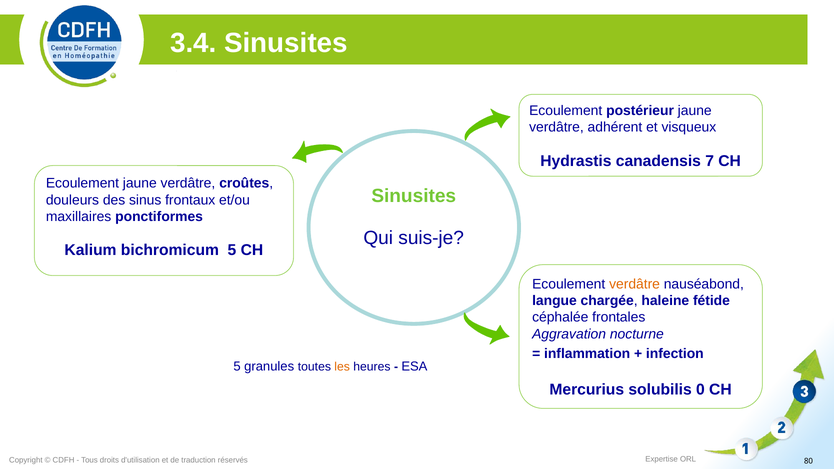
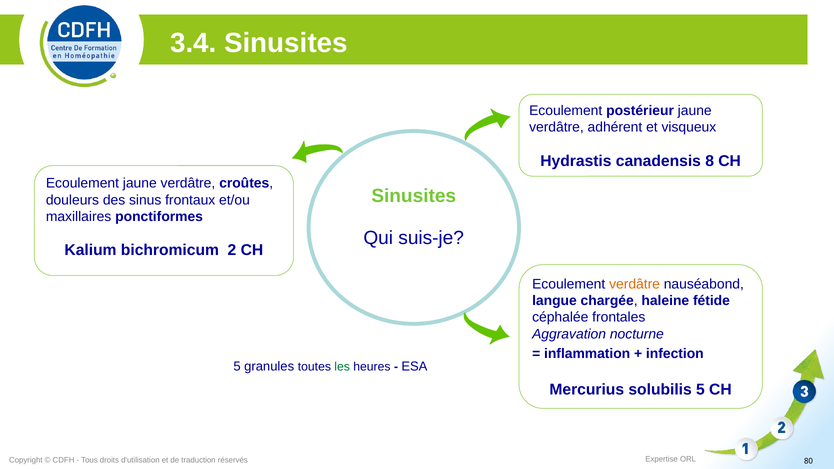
7: 7 -> 8
bichromicum 5: 5 -> 2
les colour: orange -> green
solubilis 0: 0 -> 5
